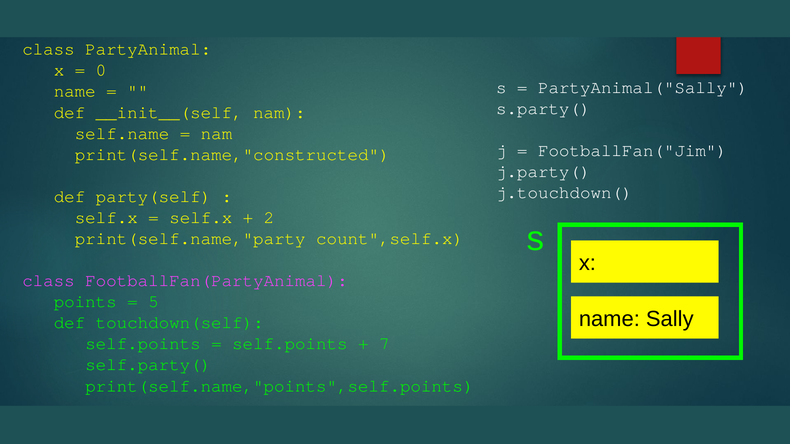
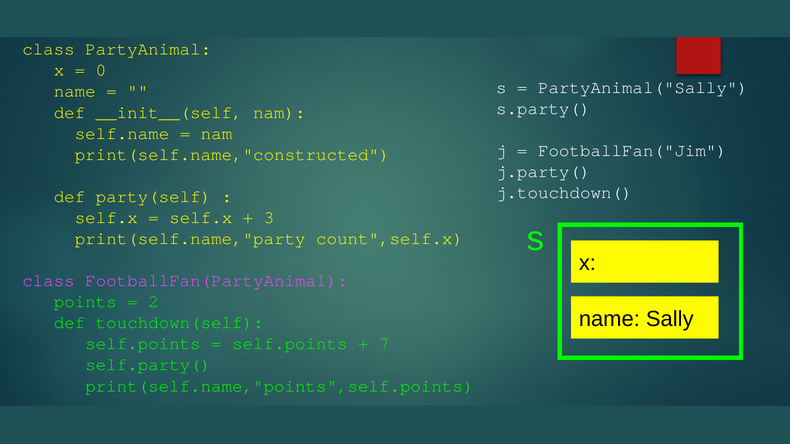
2: 2 -> 3
5: 5 -> 2
